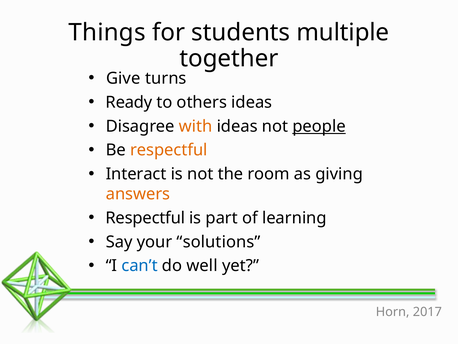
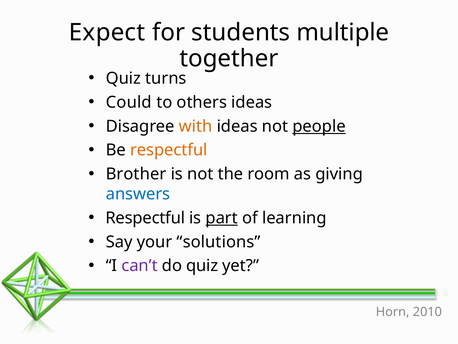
Things: Things -> Expect
Give at (123, 78): Give -> Quiz
Ready: Ready -> Could
Interact: Interact -> Brother
answers colour: orange -> blue
part underline: none -> present
can’t colour: blue -> purple
do well: well -> quiz
2017: 2017 -> 2010
